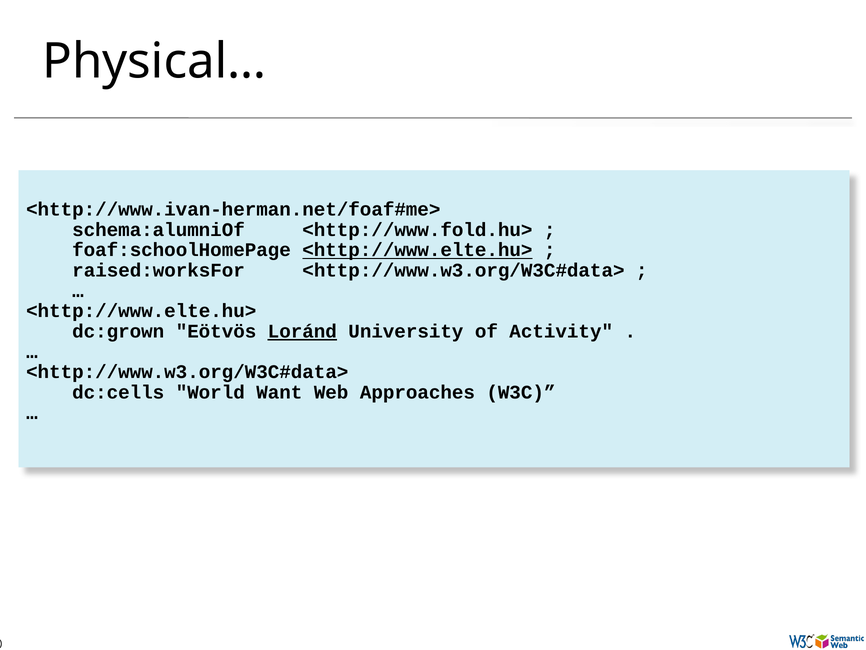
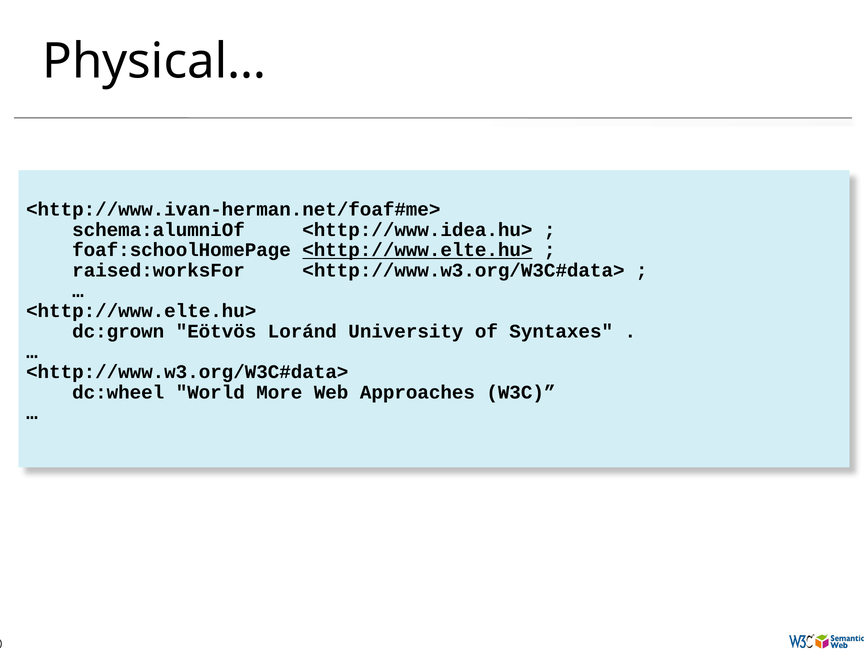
<http://www.fold.hu>: <http://www.fold.hu> -> <http://www.idea.hu>
Loránd underline: present -> none
Activity: Activity -> Syntaxes
dc:cells: dc:cells -> dc:wheel
Want: Want -> More
